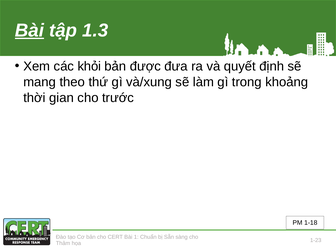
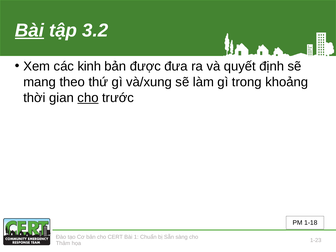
1.3: 1.3 -> 3.2
khỏi: khỏi -> kinh
cho at (88, 98) underline: none -> present
